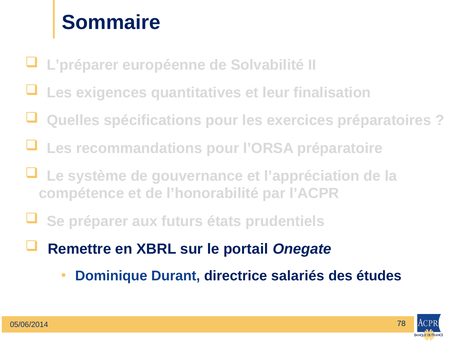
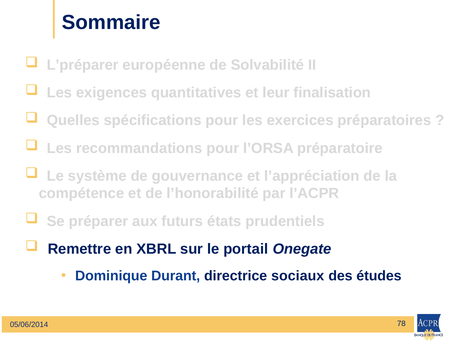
salariés: salariés -> sociaux
